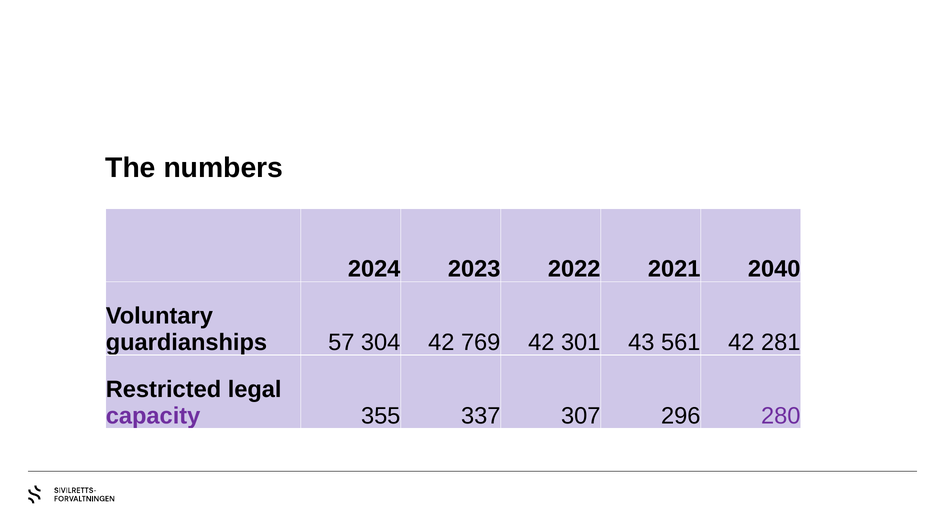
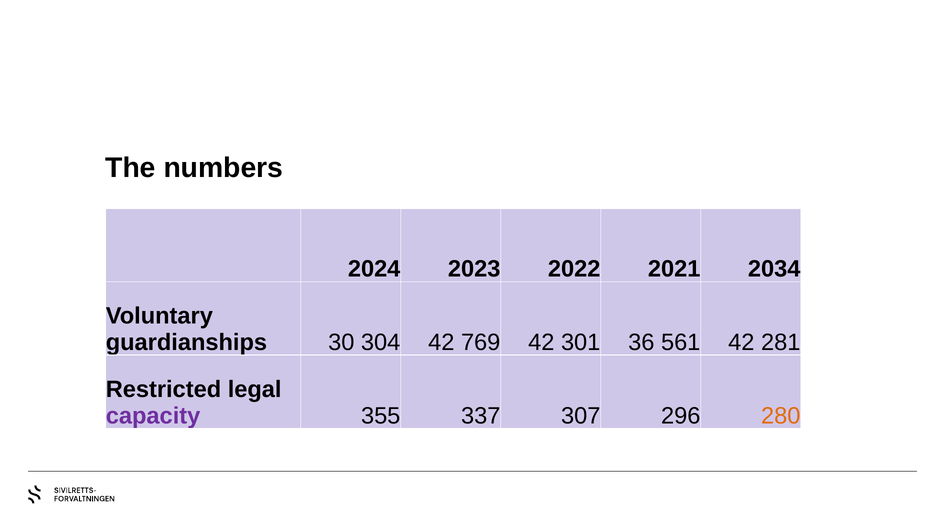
2040: 2040 -> 2034
57: 57 -> 30
43: 43 -> 36
280 colour: purple -> orange
